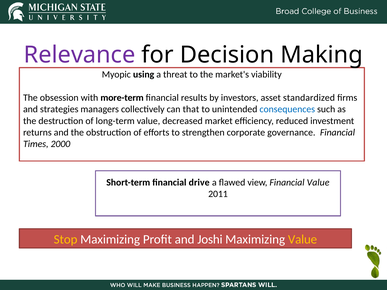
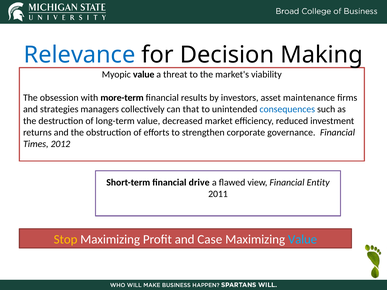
Relevance colour: purple -> blue
Myopic using: using -> value
standardized: standardized -> maintenance
2000: 2000 -> 2012
Financial Value: Value -> Entity
Joshi: Joshi -> Case
Value at (303, 240) colour: yellow -> light blue
